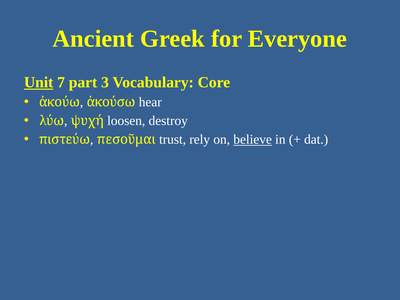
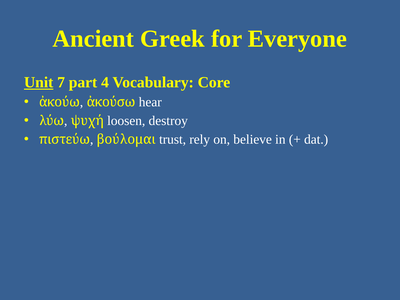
3: 3 -> 4
πεσοῦμαι: πεσοῦμαι -> βούλομαι
believe underline: present -> none
